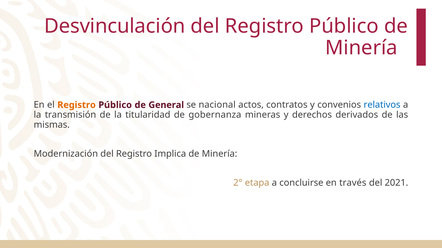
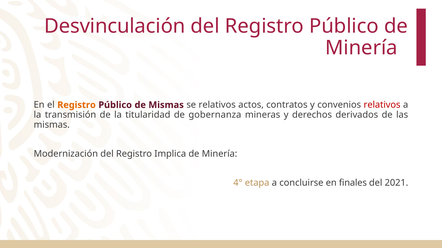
de General: General -> Mismas
se nacional: nacional -> relativos
relativos at (382, 105) colour: blue -> red
2°: 2° -> 4°
través: través -> finales
